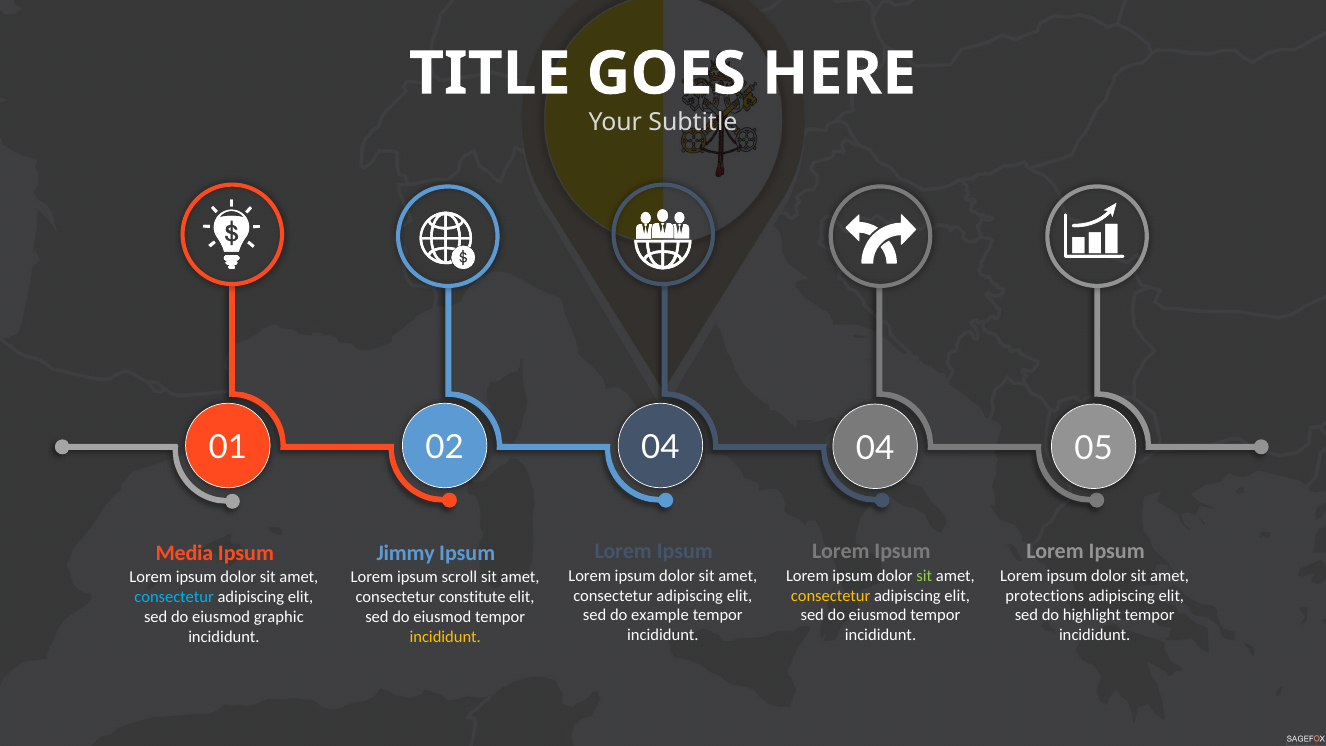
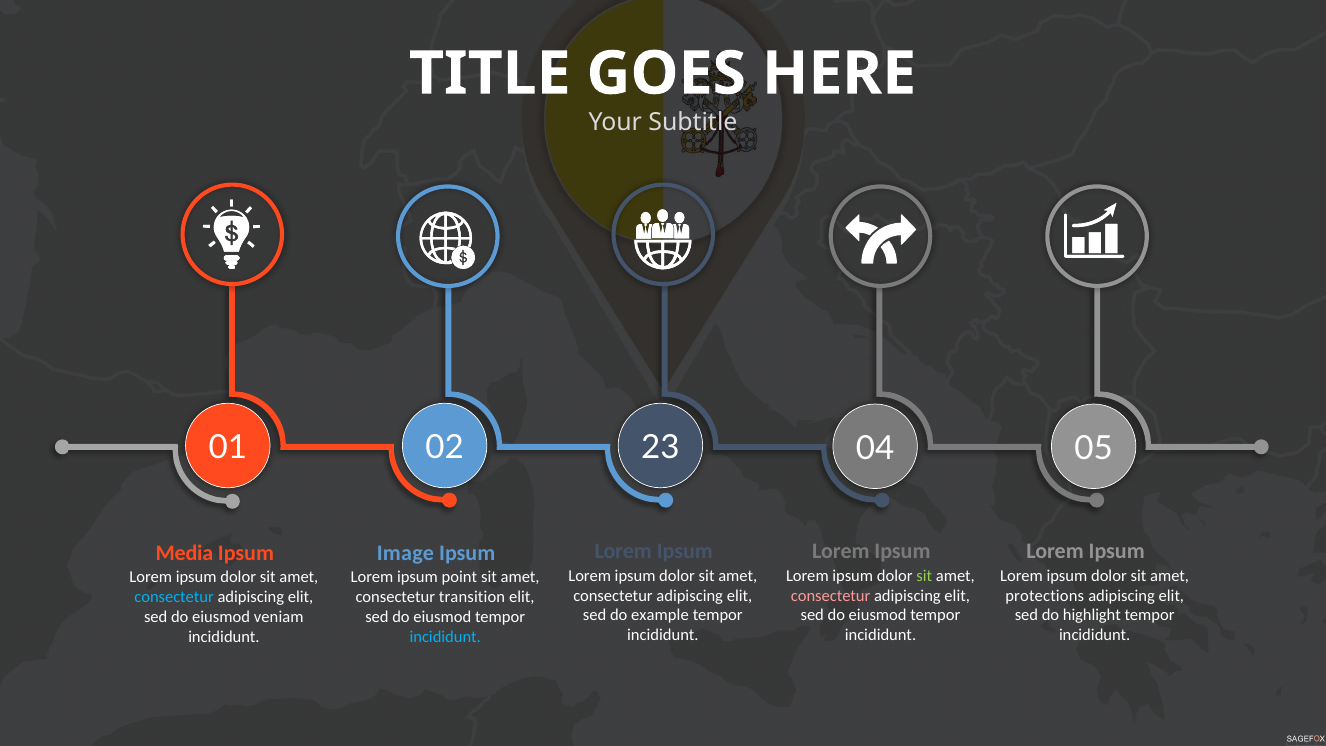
02 04: 04 -> 23
Jimmy: Jimmy -> Image
scroll: scroll -> point
consectetur at (831, 595) colour: yellow -> pink
constitute: constitute -> transition
graphic: graphic -> veniam
incididunt at (445, 637) colour: yellow -> light blue
